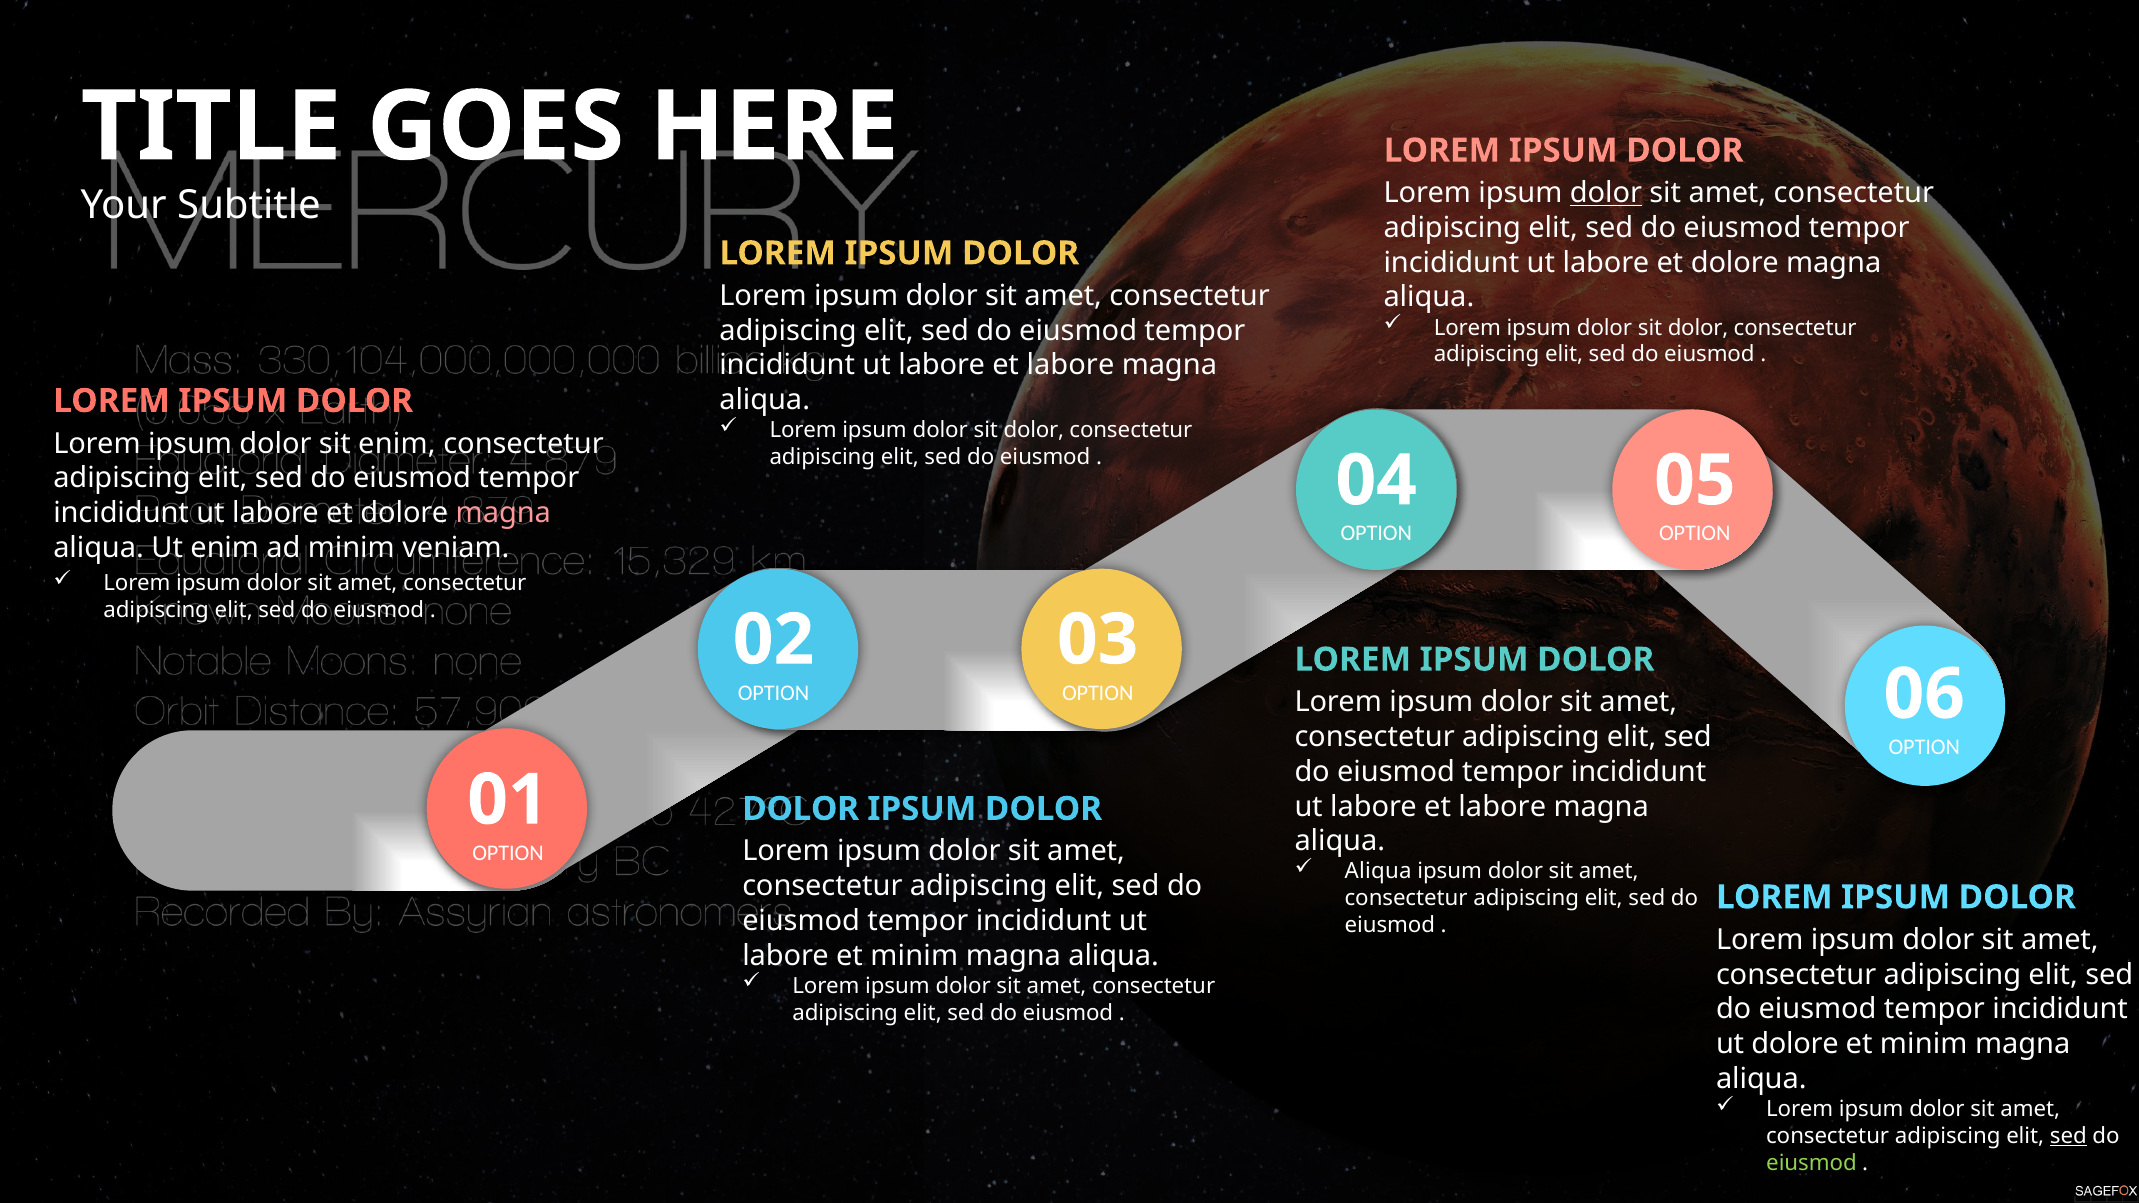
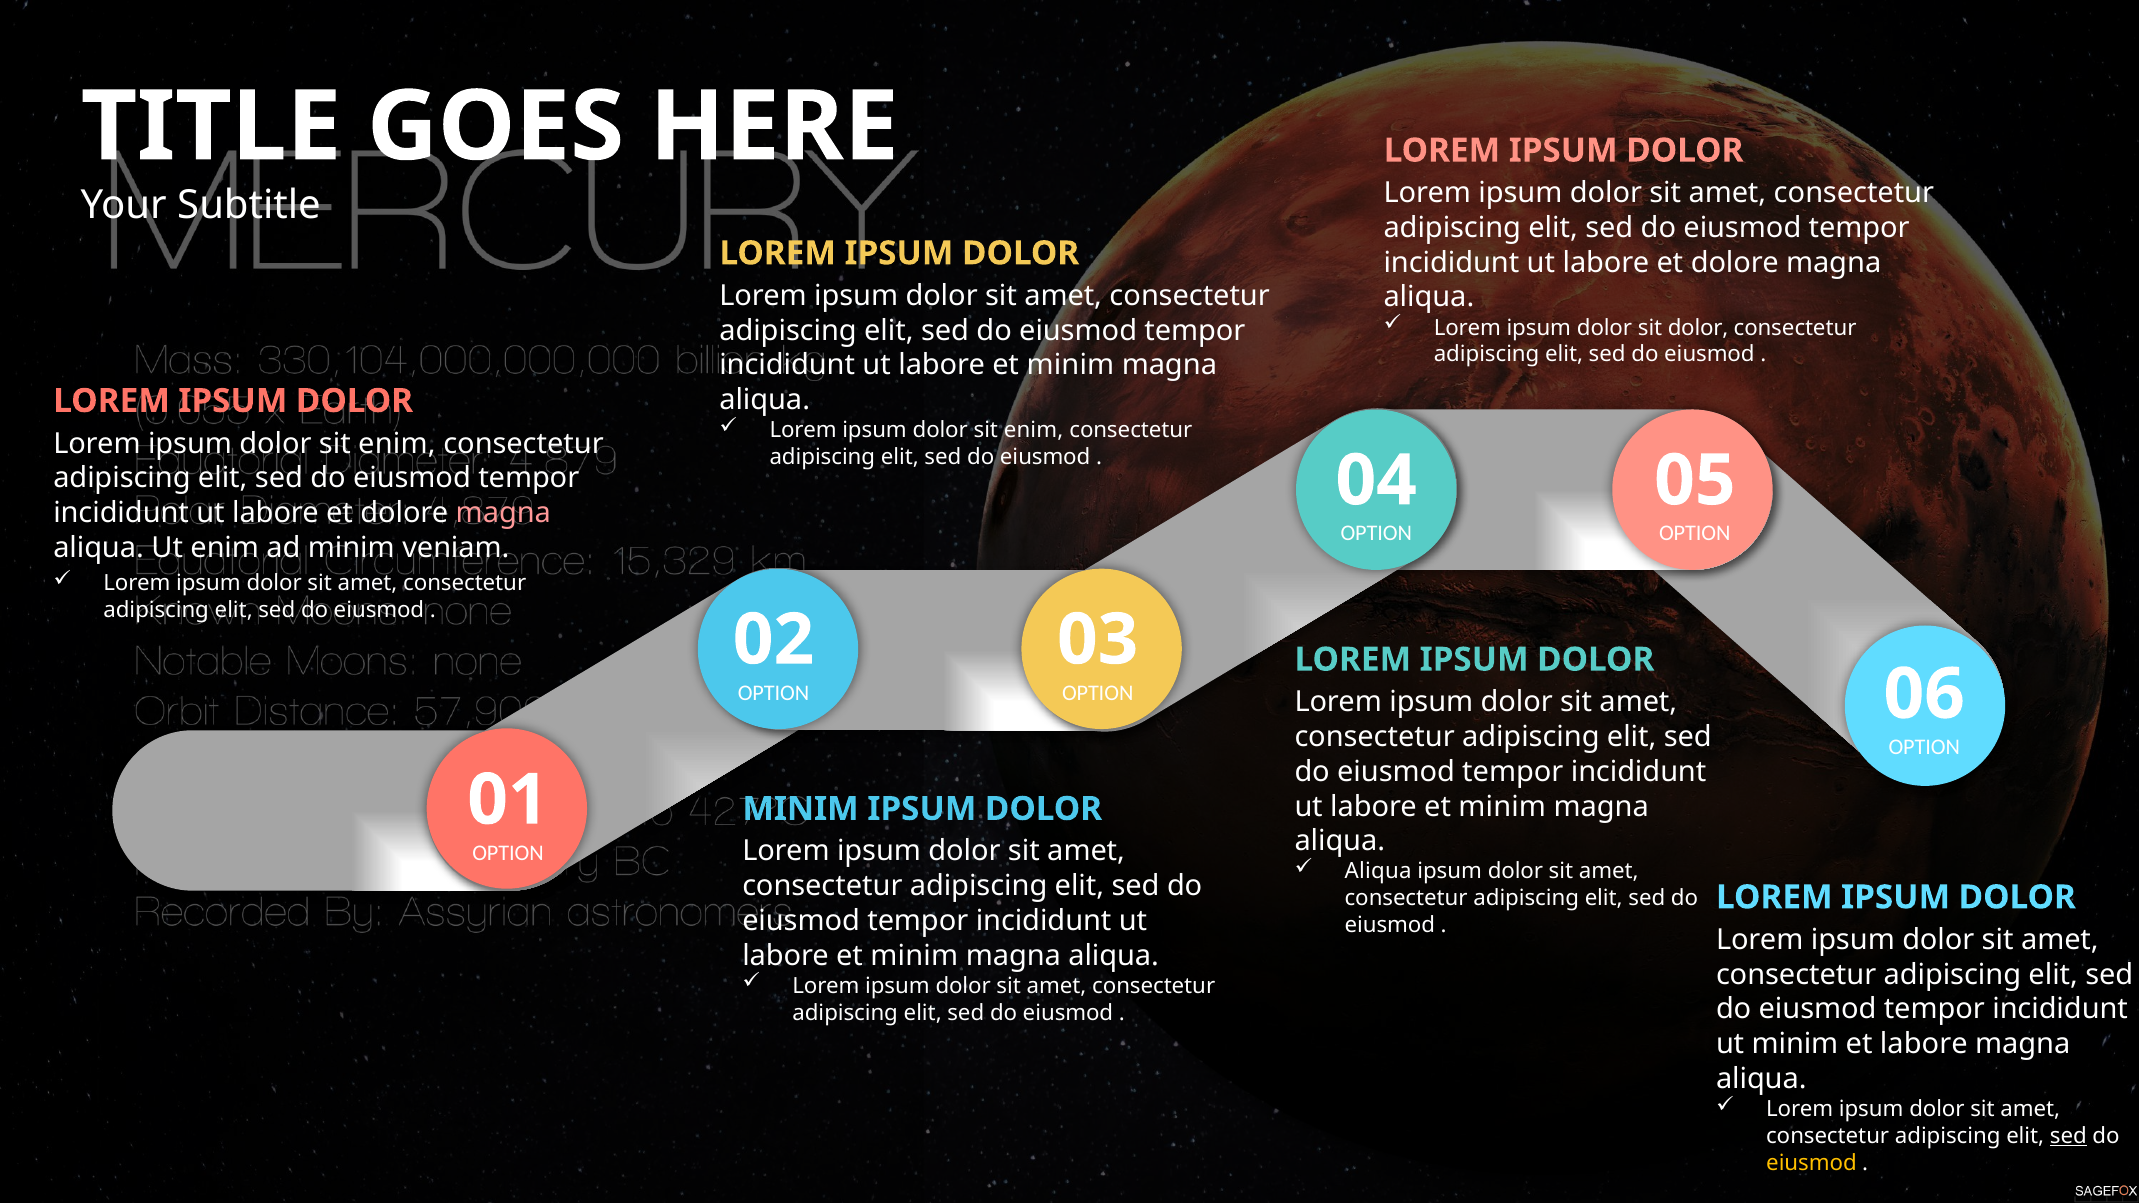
dolor at (1606, 193) underline: present -> none
labore at (1070, 365): labore -> minim
dolor at (1034, 431): dolor -> enim
labore at (1502, 807): labore -> minim
DOLOR at (801, 809): DOLOR -> MINIM
ut dolore: dolore -> minim
minim at (1924, 1044): minim -> labore
eiusmod at (1811, 1163) colour: light green -> yellow
